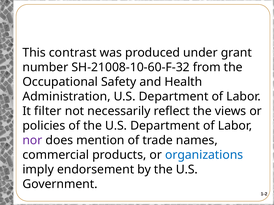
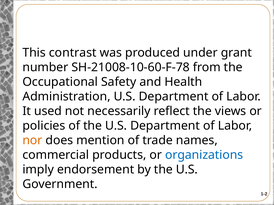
SH-21008-10-60-F-32: SH-21008-10-60-F-32 -> SH-21008-10-60-F-78
filter: filter -> used
nor colour: purple -> orange
